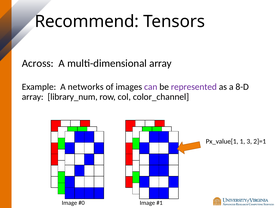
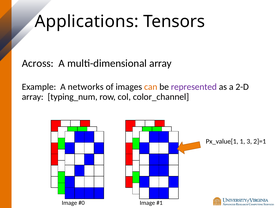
Recommend: Recommend -> Applications
can colour: purple -> orange
8-D: 8-D -> 2-D
library_num: library_num -> typing_num
